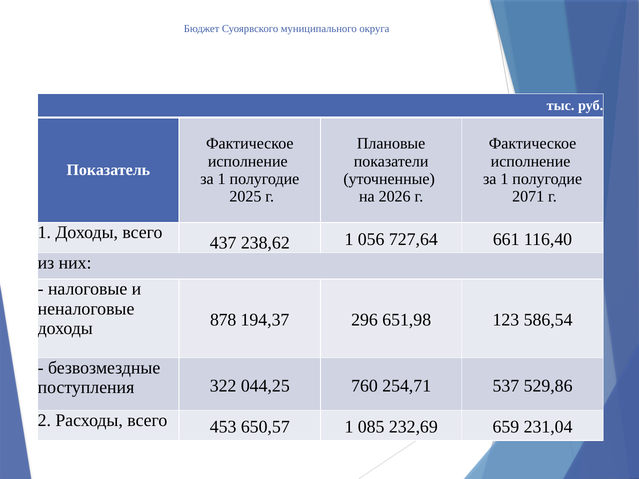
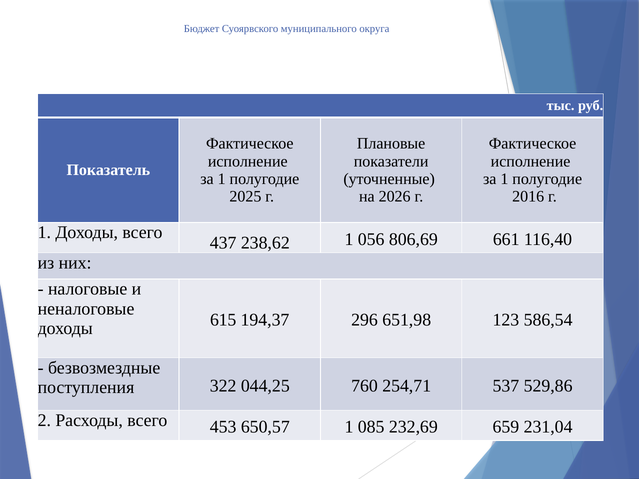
2071: 2071 -> 2016
727,64: 727,64 -> 806,69
878: 878 -> 615
